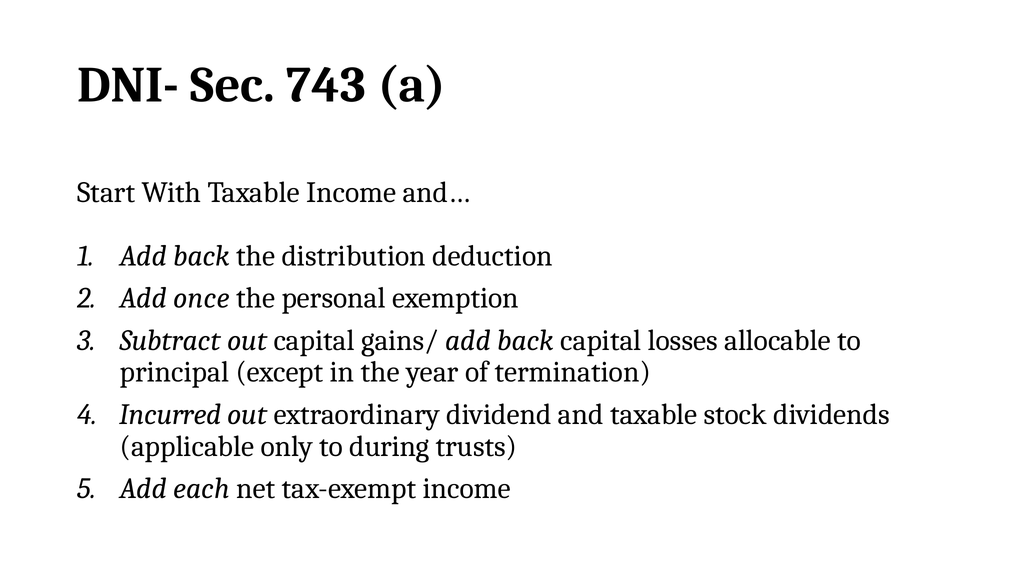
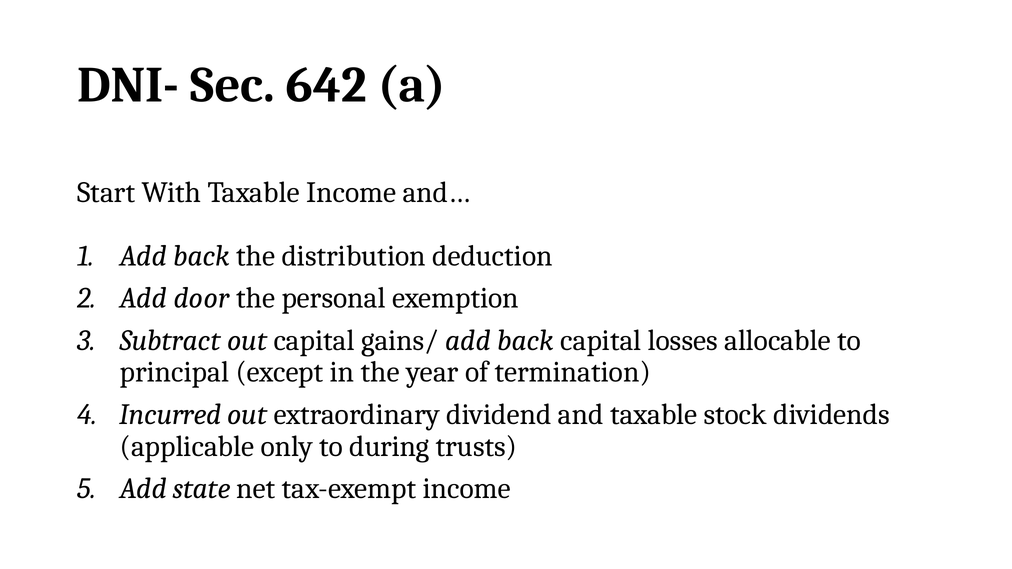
743: 743 -> 642
once: once -> door
each: each -> state
